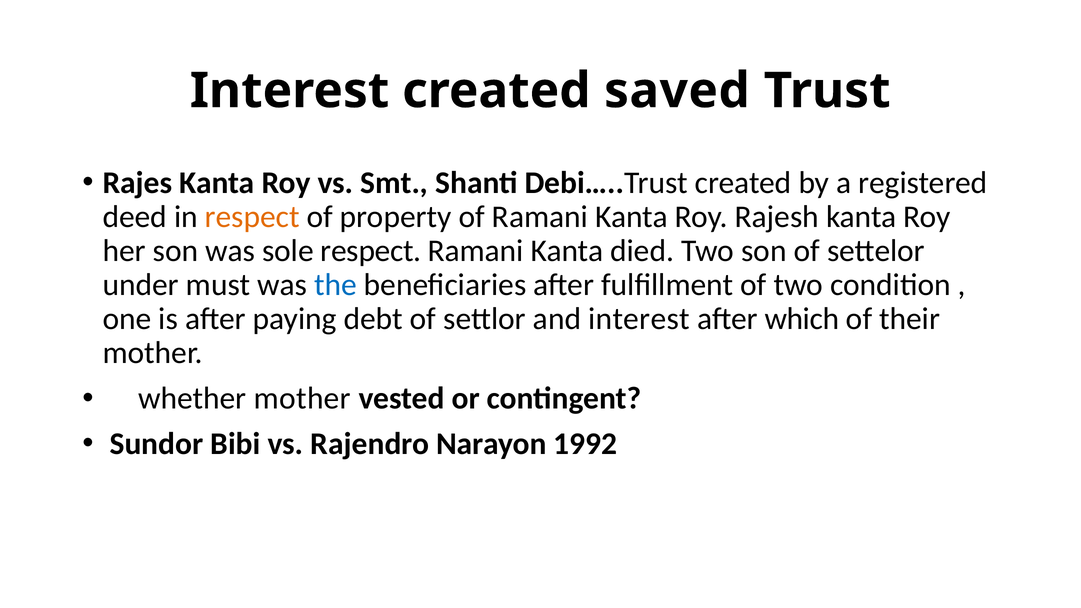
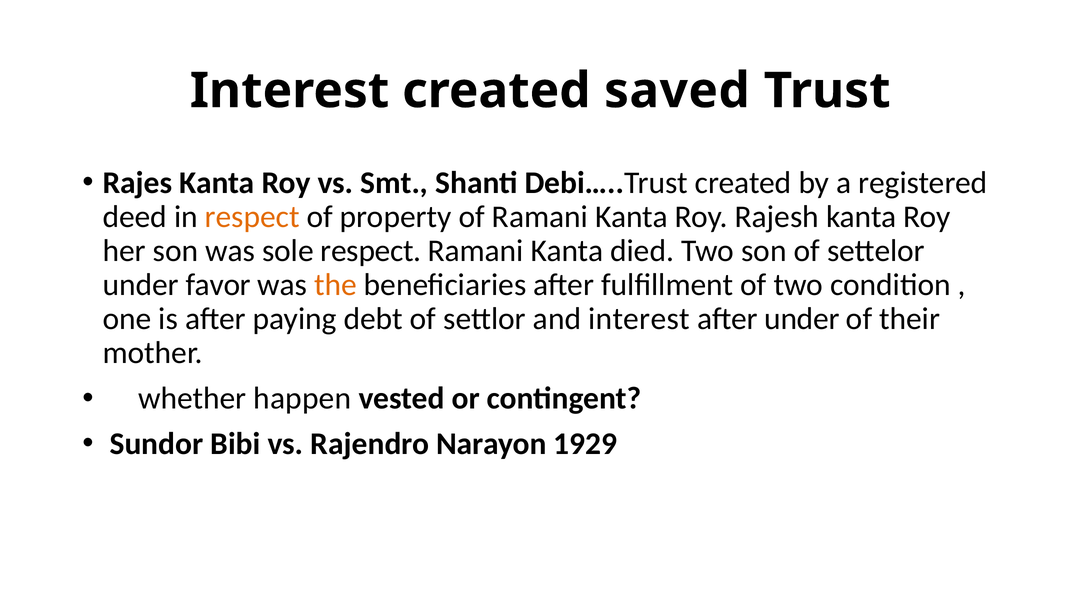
must: must -> favor
the colour: blue -> orange
after which: which -> under
whether mother: mother -> happen
1992: 1992 -> 1929
